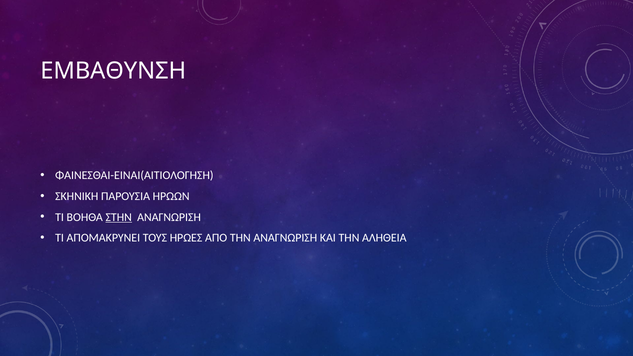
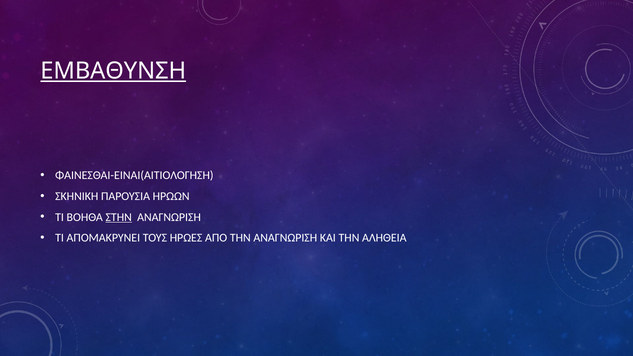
ΕΜΒΑΘΥΝΣΗ underline: none -> present
